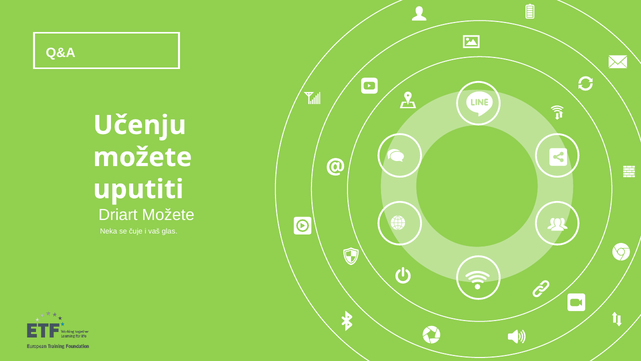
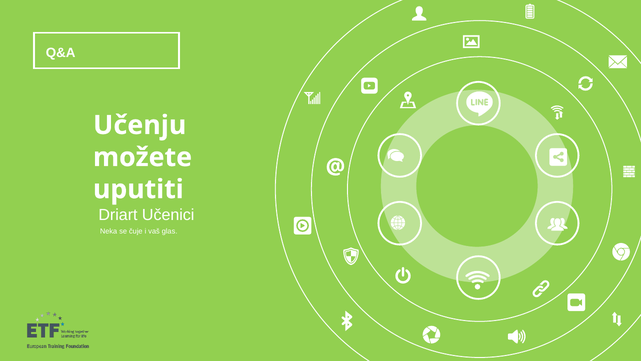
Driart Možete: Možete -> Učenici
